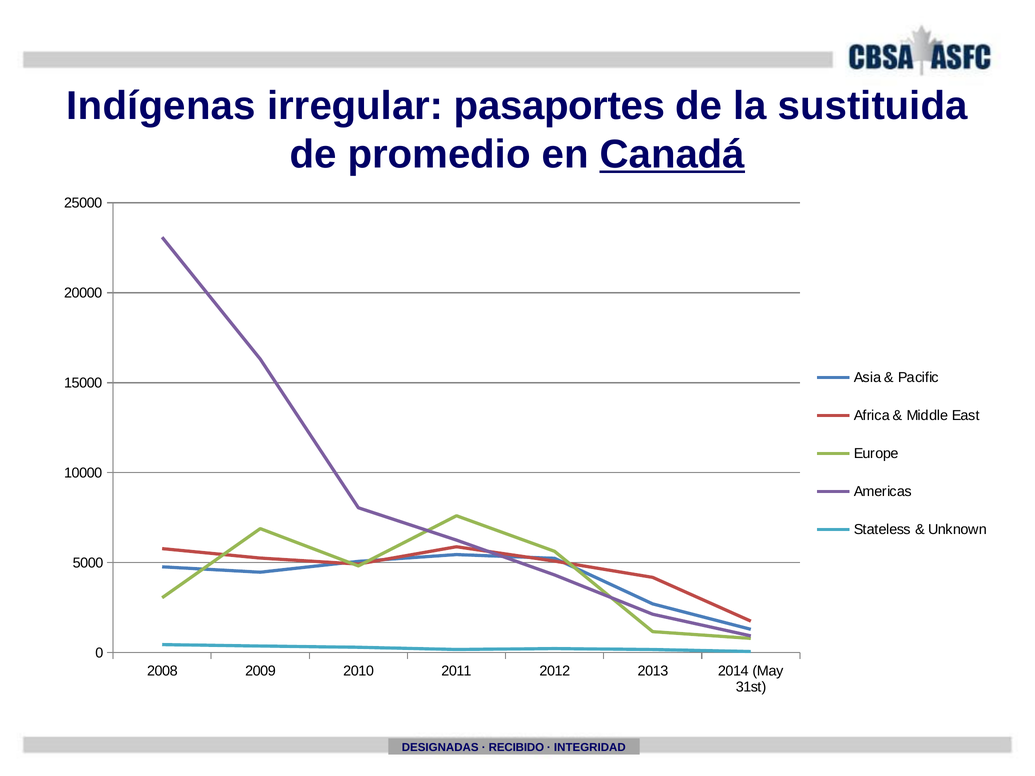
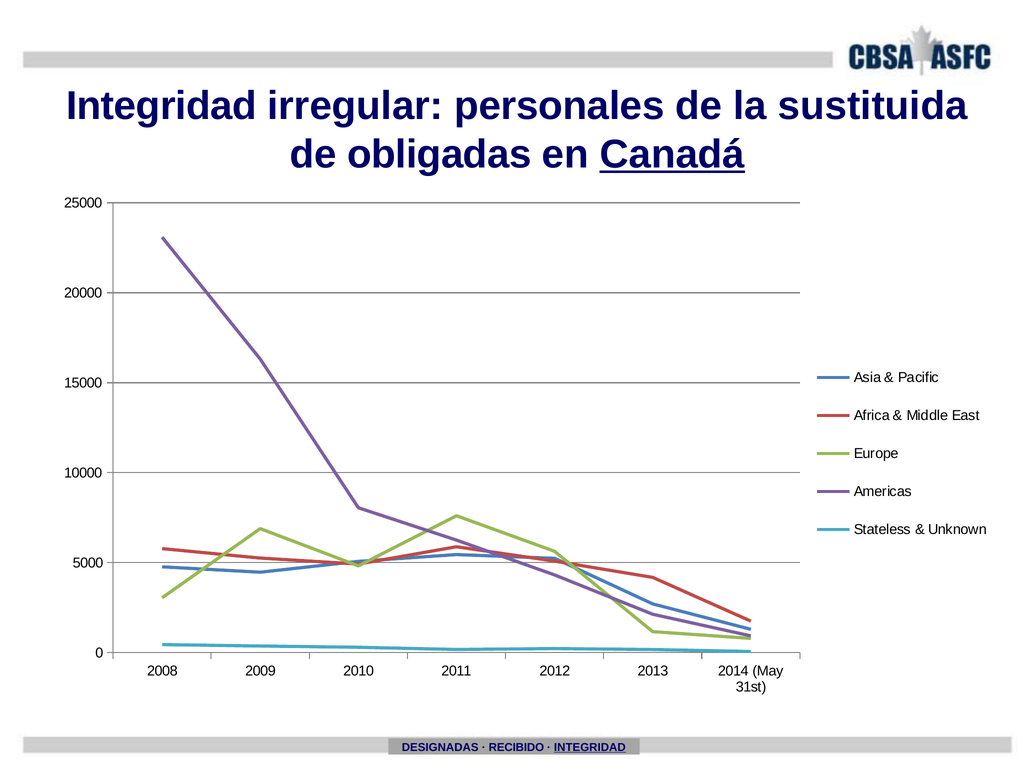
Indígenas at (161, 106): Indígenas -> Integridad
pasaportes: pasaportes -> personales
promedio: promedio -> obligadas
INTEGRIDAD at (590, 748) underline: none -> present
